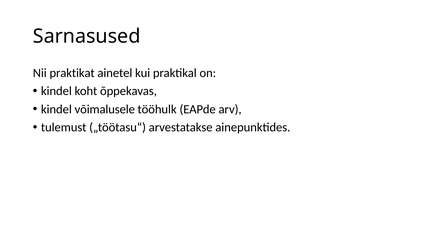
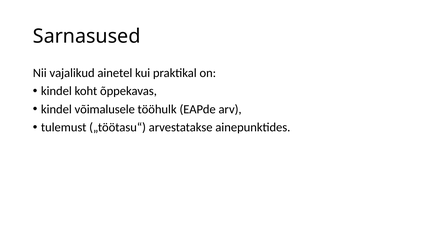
praktikat: praktikat -> vajalikud
